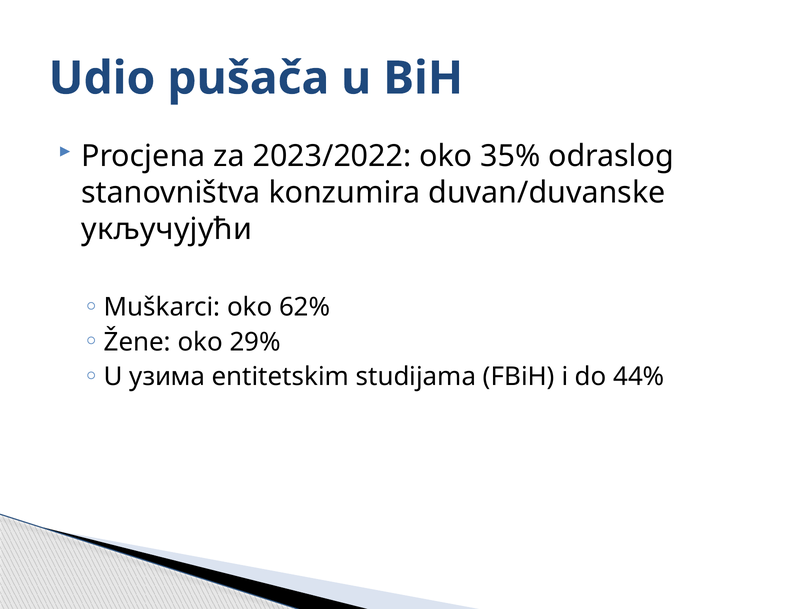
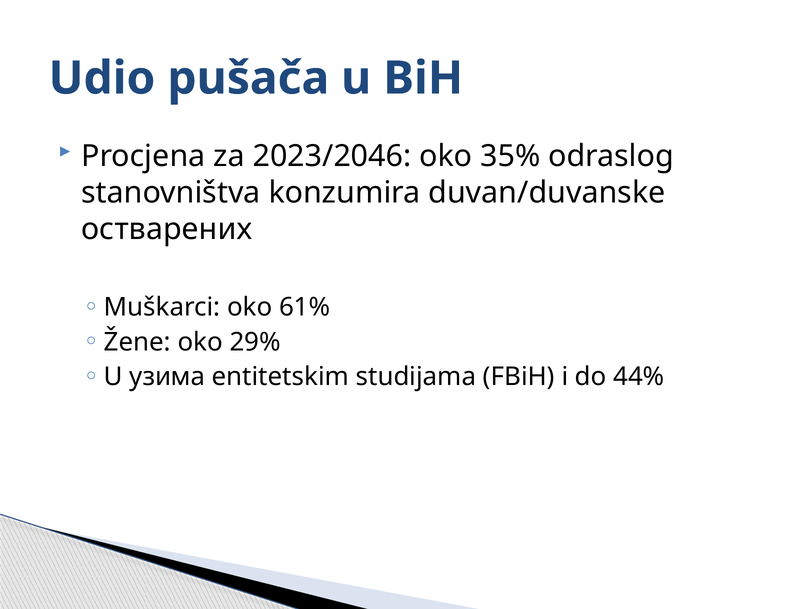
2023/2022: 2023/2022 -> 2023/2046
укључујући: укључујући -> остварених
62%: 62% -> 61%
